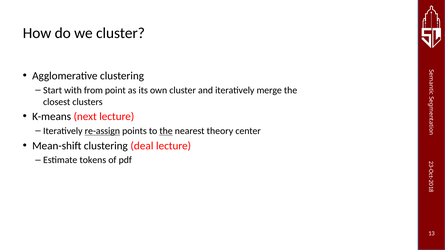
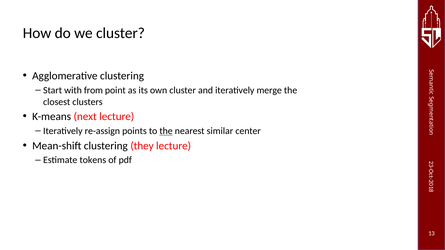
re-assign underline: present -> none
theory: theory -> similar
deal: deal -> they
